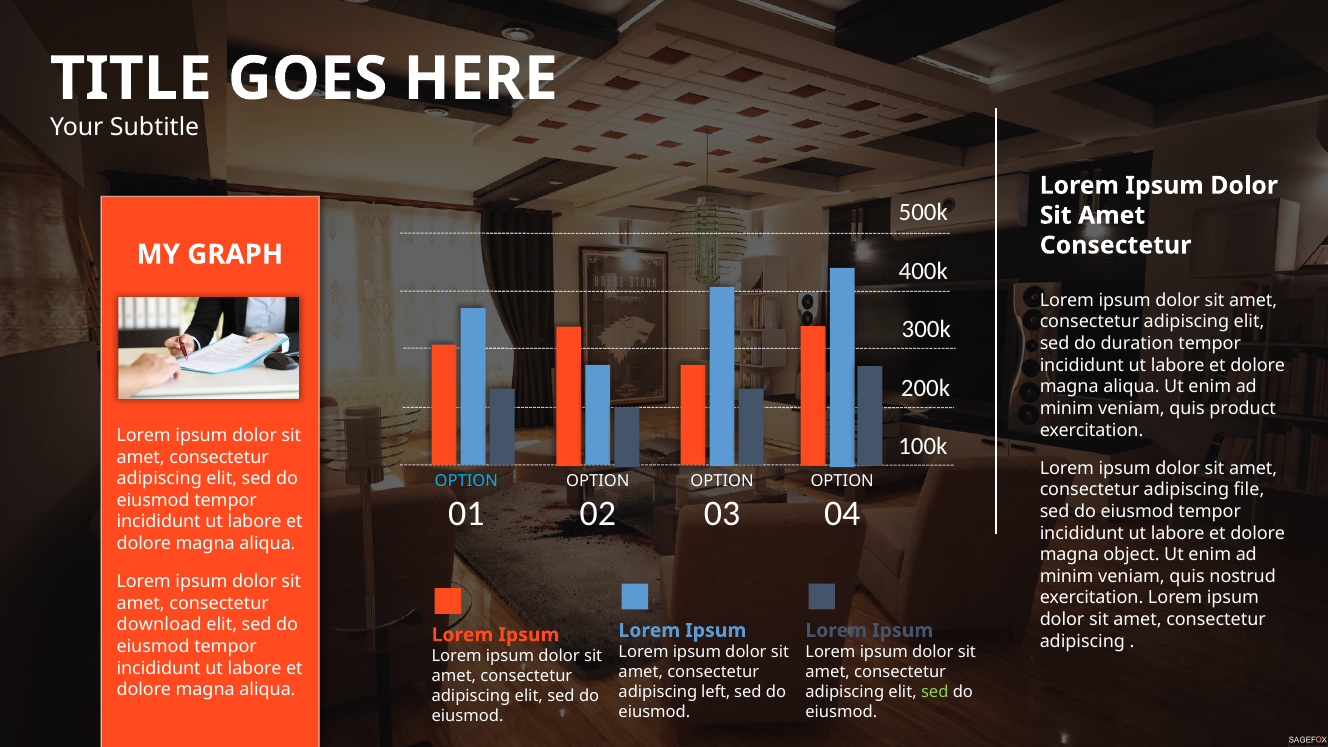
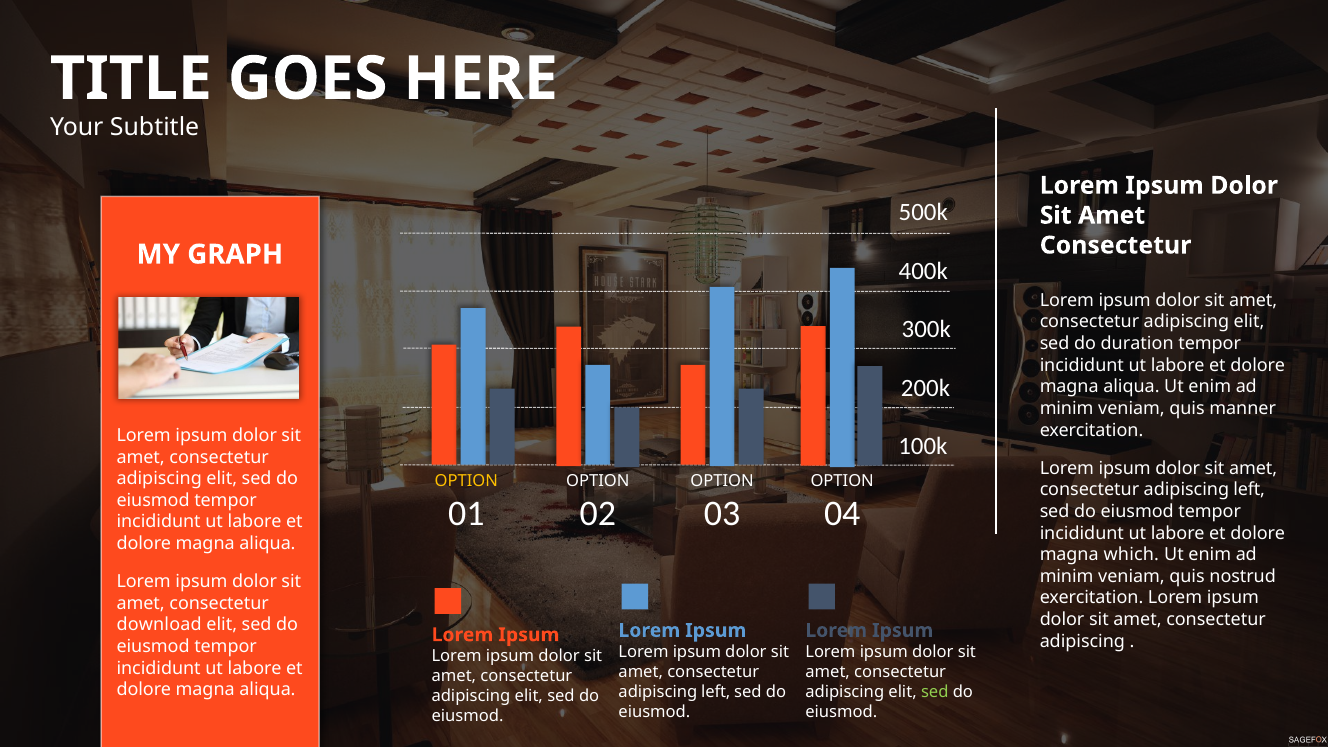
product: product -> manner
OPTION at (466, 481) colour: light blue -> yellow
file at (1249, 490): file -> left
object: object -> which
